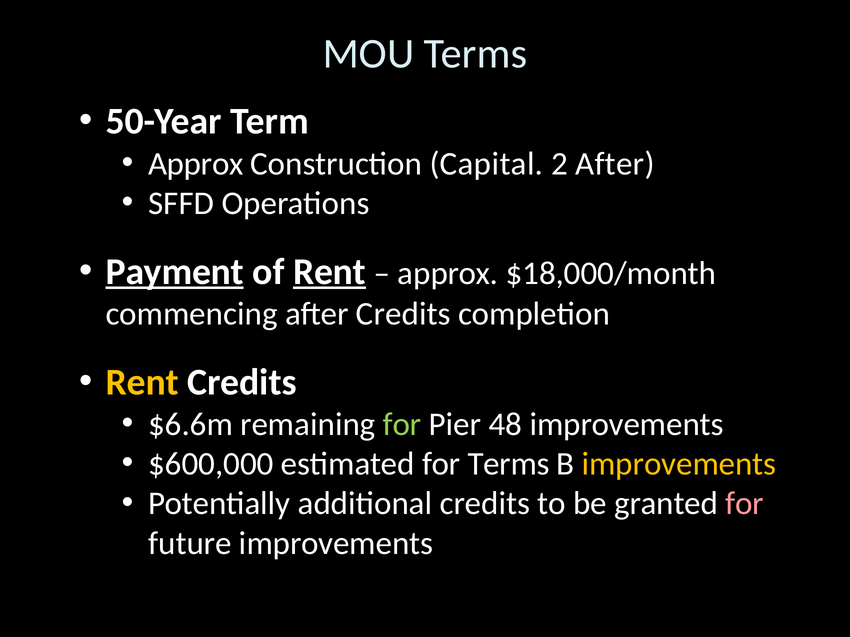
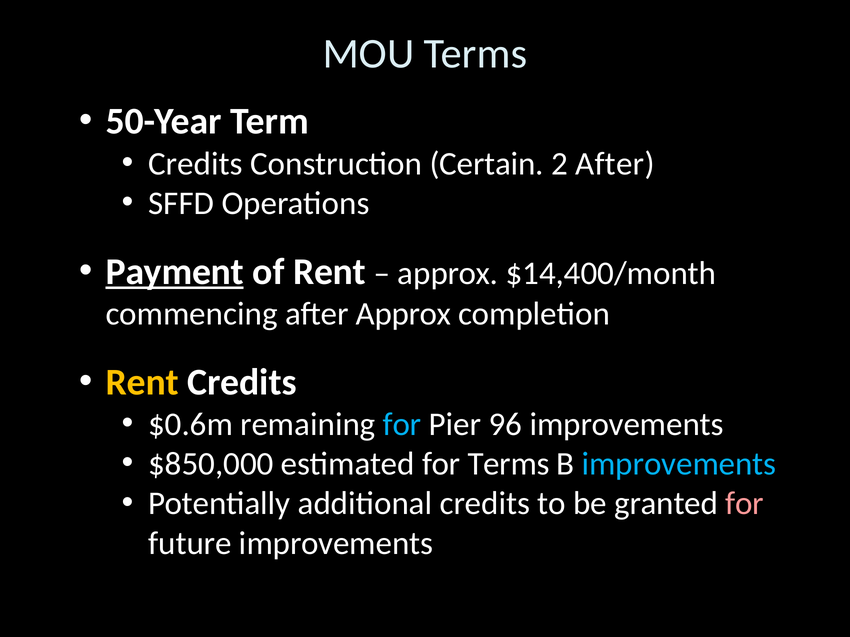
Approx at (196, 164): Approx -> Credits
Capital: Capital -> Certain
Rent at (330, 272) underline: present -> none
$18,000/month: $18,000/month -> $14,400/month
after Credits: Credits -> Approx
$6.6m: $6.6m -> $0.6m
for at (402, 425) colour: light green -> light blue
48: 48 -> 96
$600,000: $600,000 -> $850,000
improvements at (679, 464) colour: yellow -> light blue
